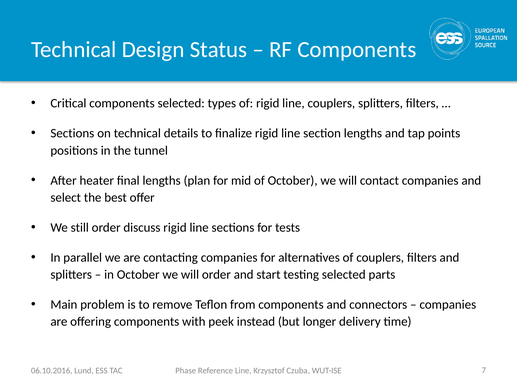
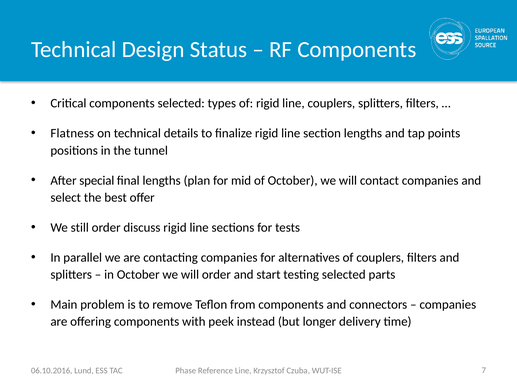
Sections at (72, 133): Sections -> Flatness
heater: heater -> special
